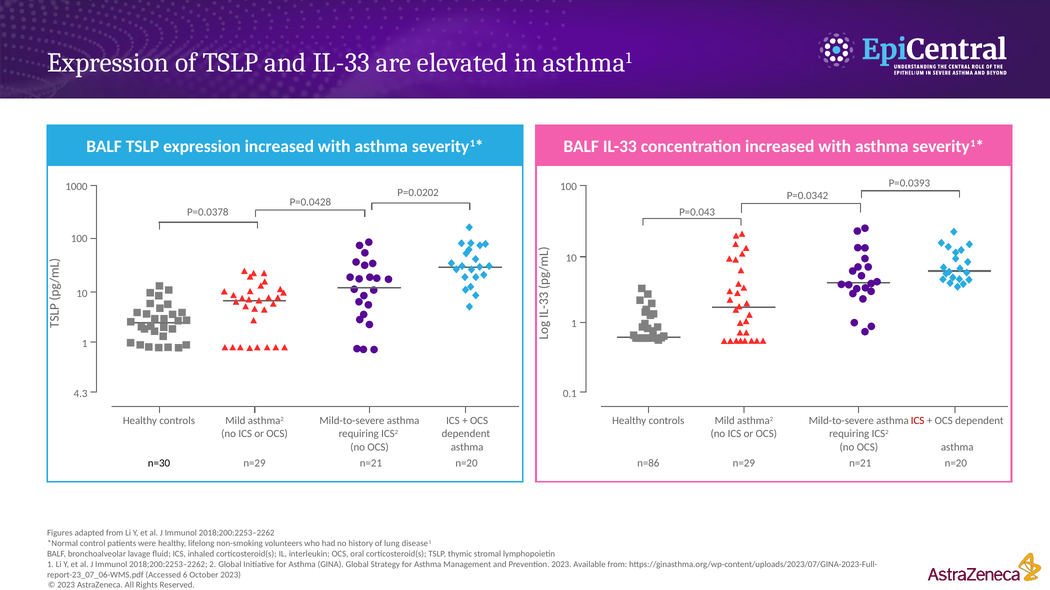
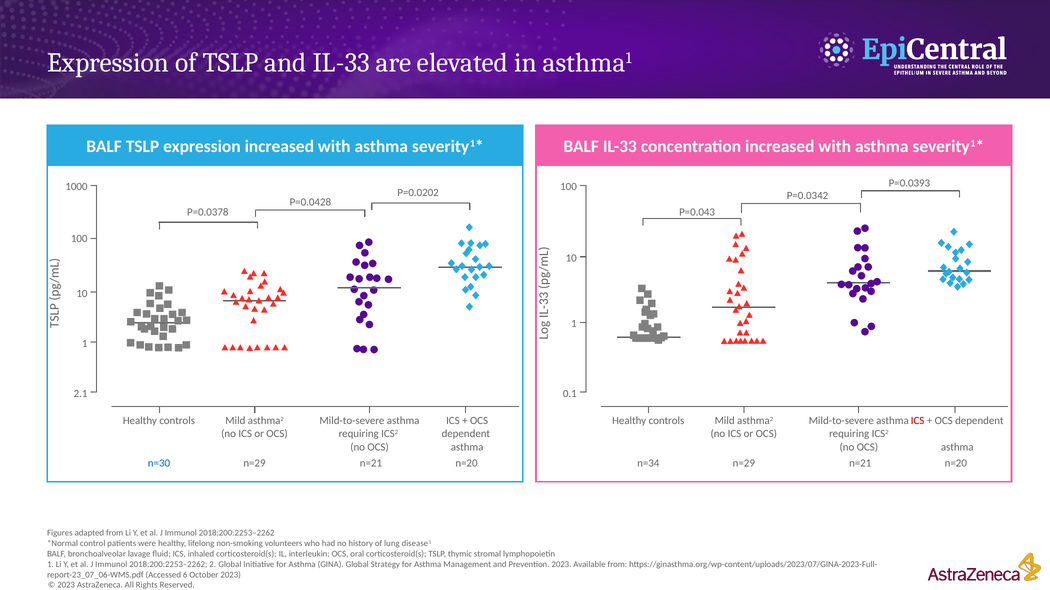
4.3: 4.3 -> 2.1
n=30 colour: black -> blue
n=86: n=86 -> n=34
